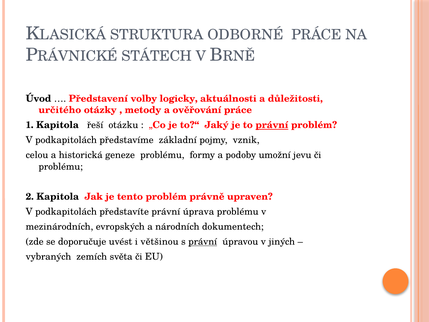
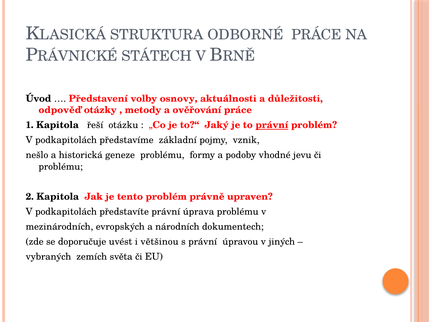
logicky: logicky -> osnovy
určitého: určitého -> odpověď
celou: celou -> nešlo
umožní: umožní -> vhodné
právní at (203, 242) underline: present -> none
